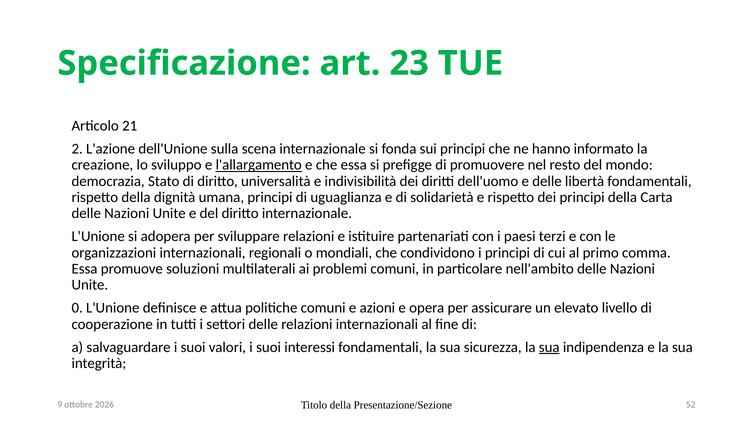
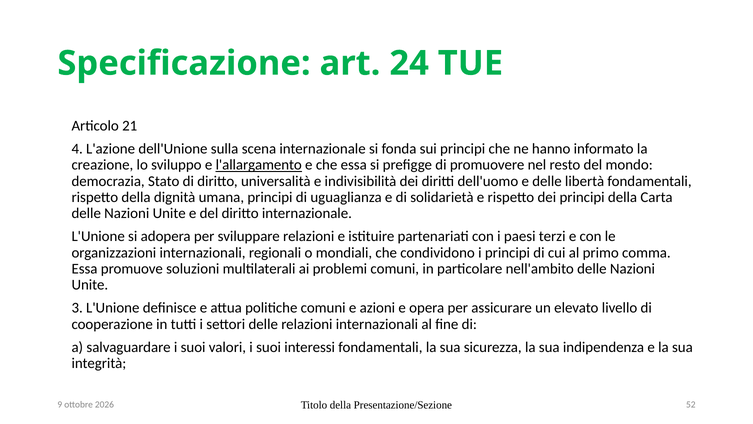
23: 23 -> 24
2: 2 -> 4
0: 0 -> 3
sua at (549, 347) underline: present -> none
